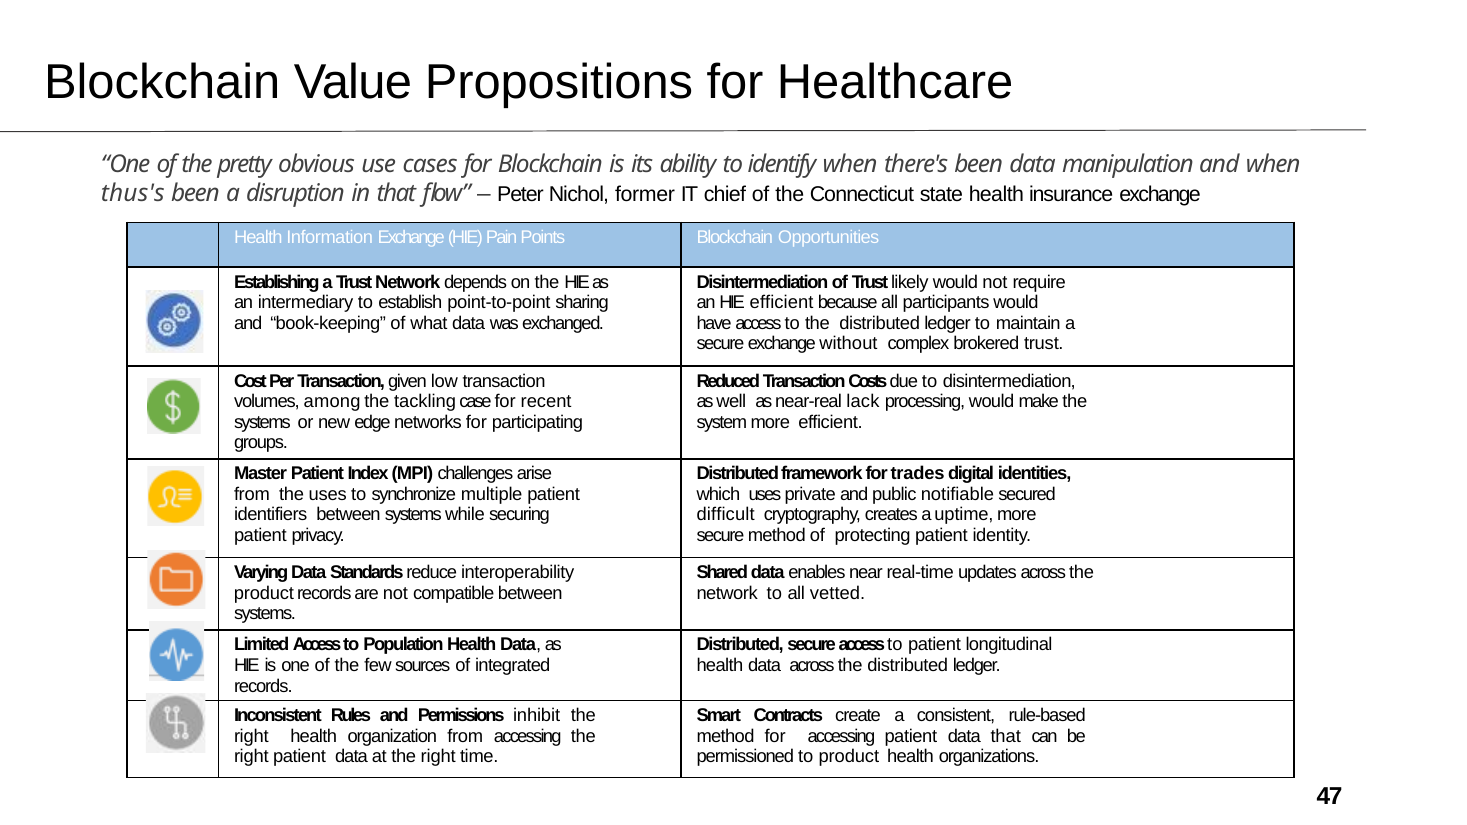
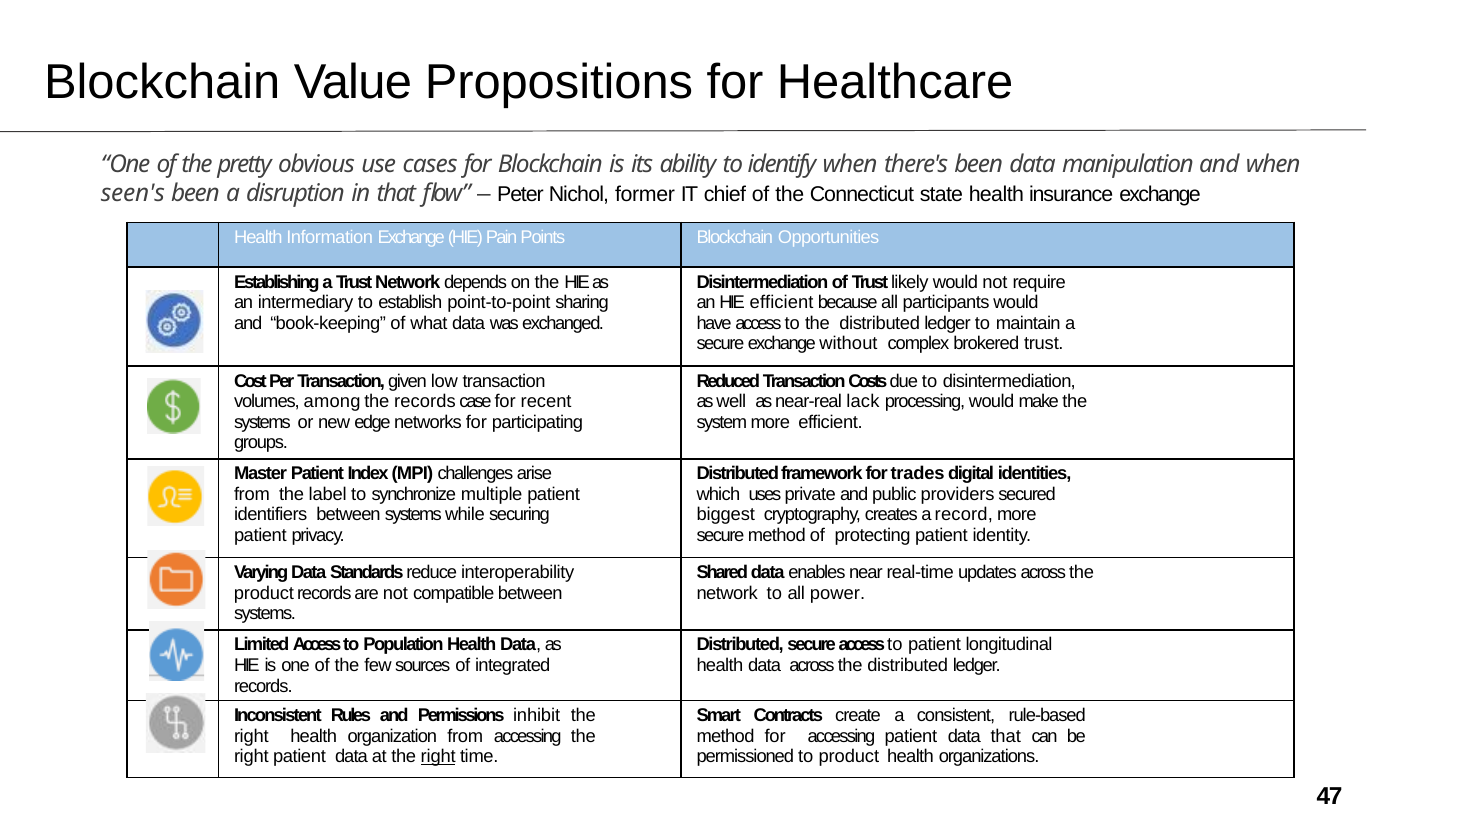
thus's: thus's -> seen's
the tackling: tackling -> records
the uses: uses -> label
notifiable: notifiable -> providers
difficult: difficult -> biggest
uptime: uptime -> record
vetted: vetted -> power
right at (438, 757) underline: none -> present
